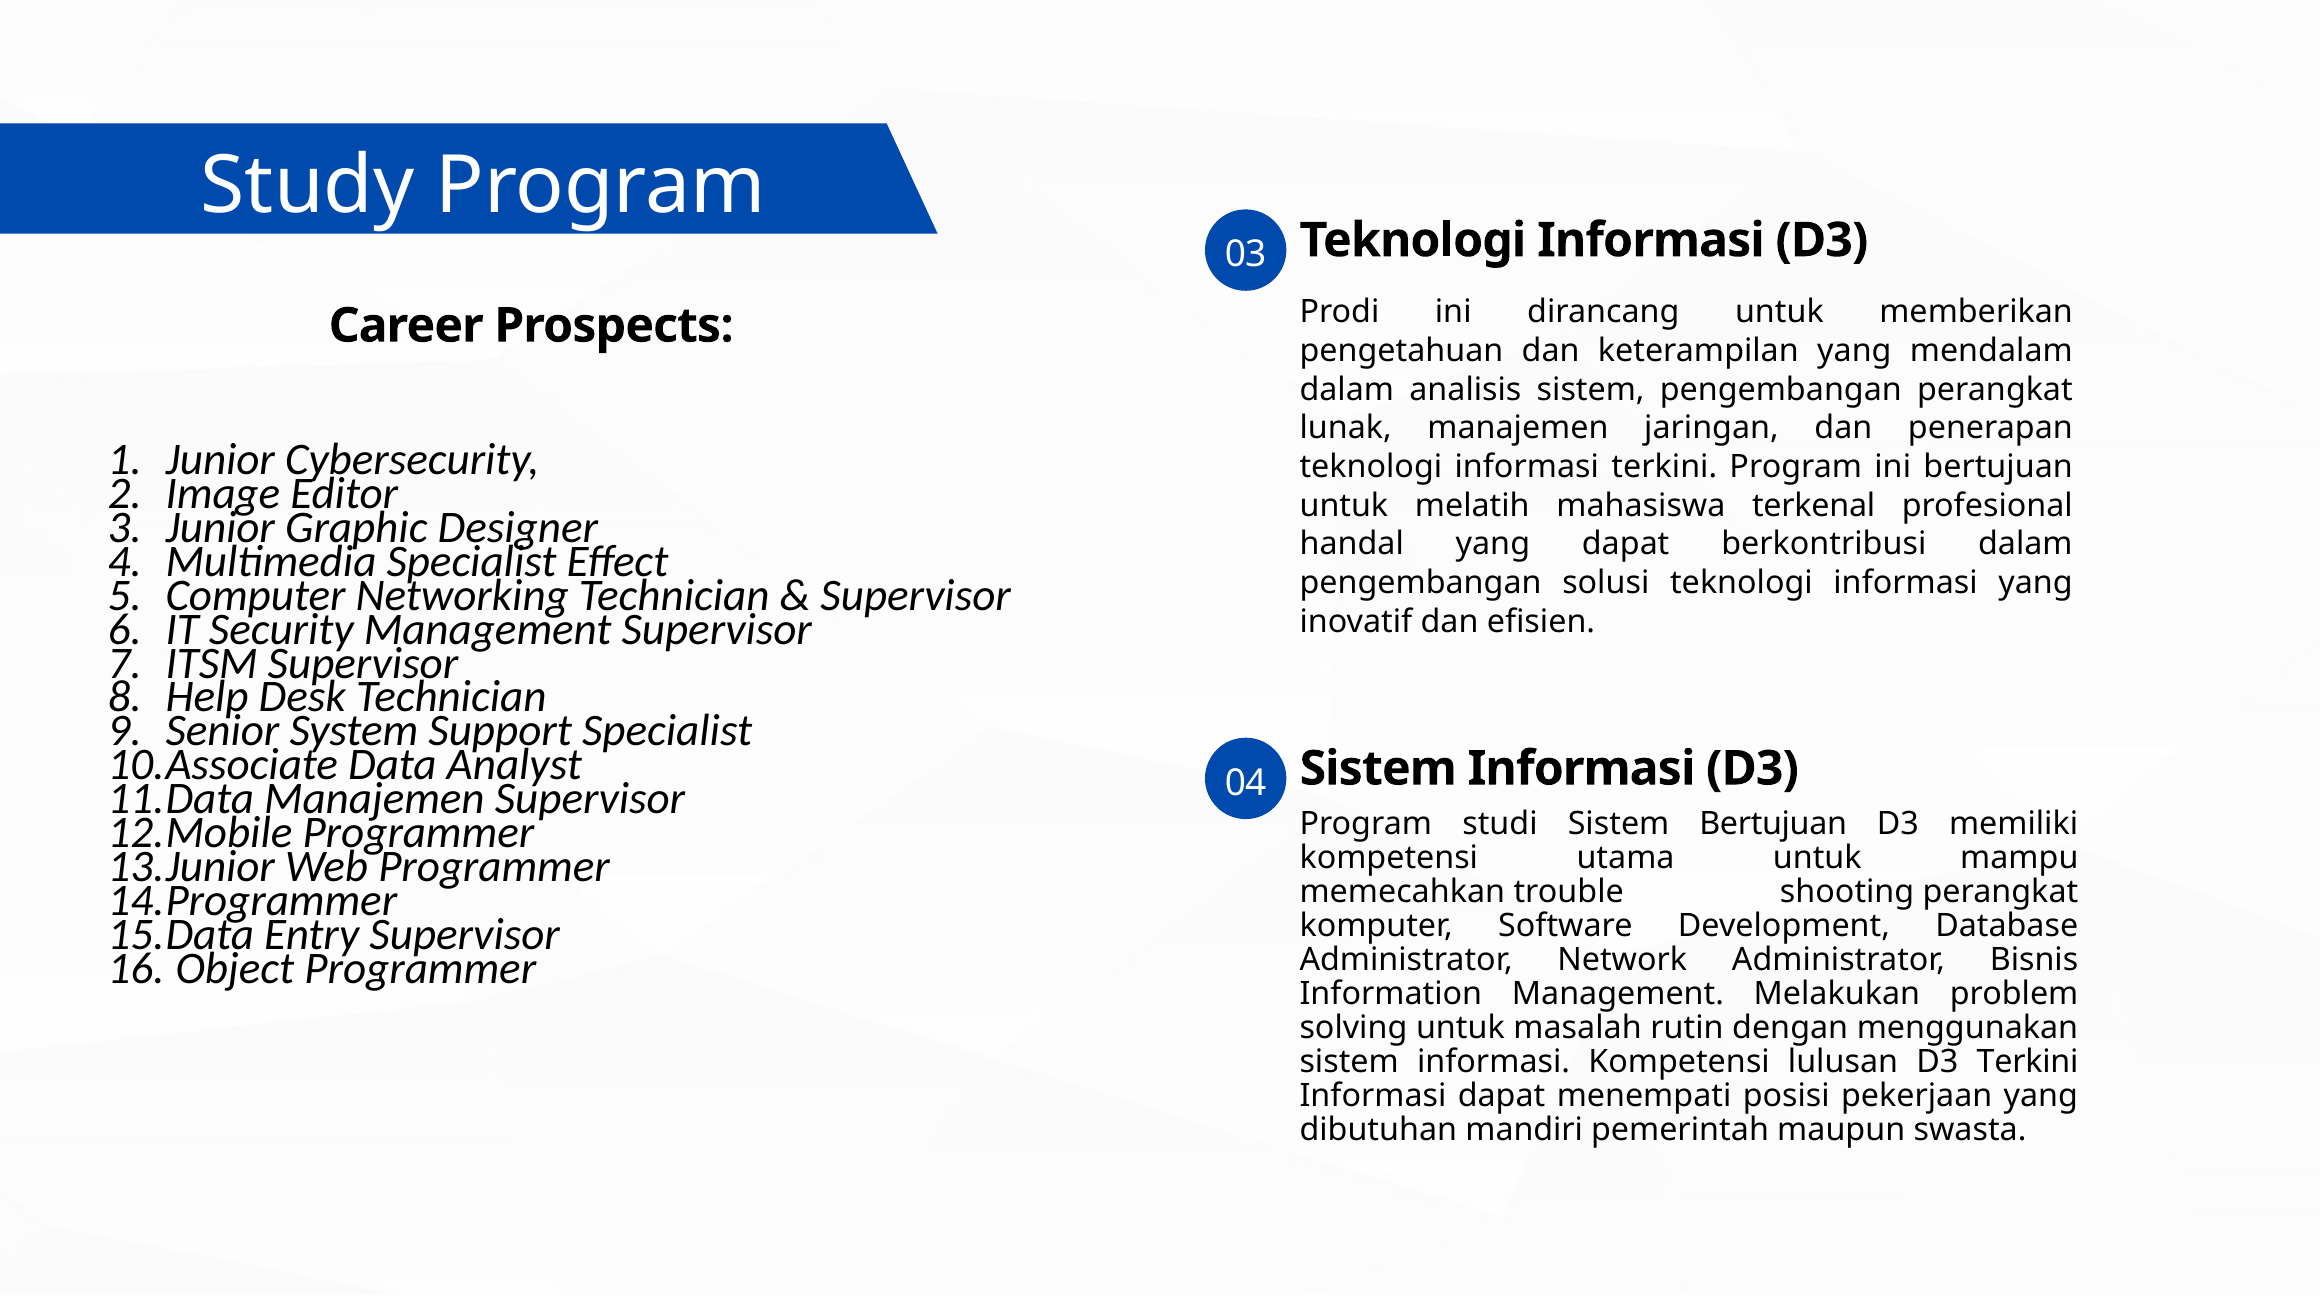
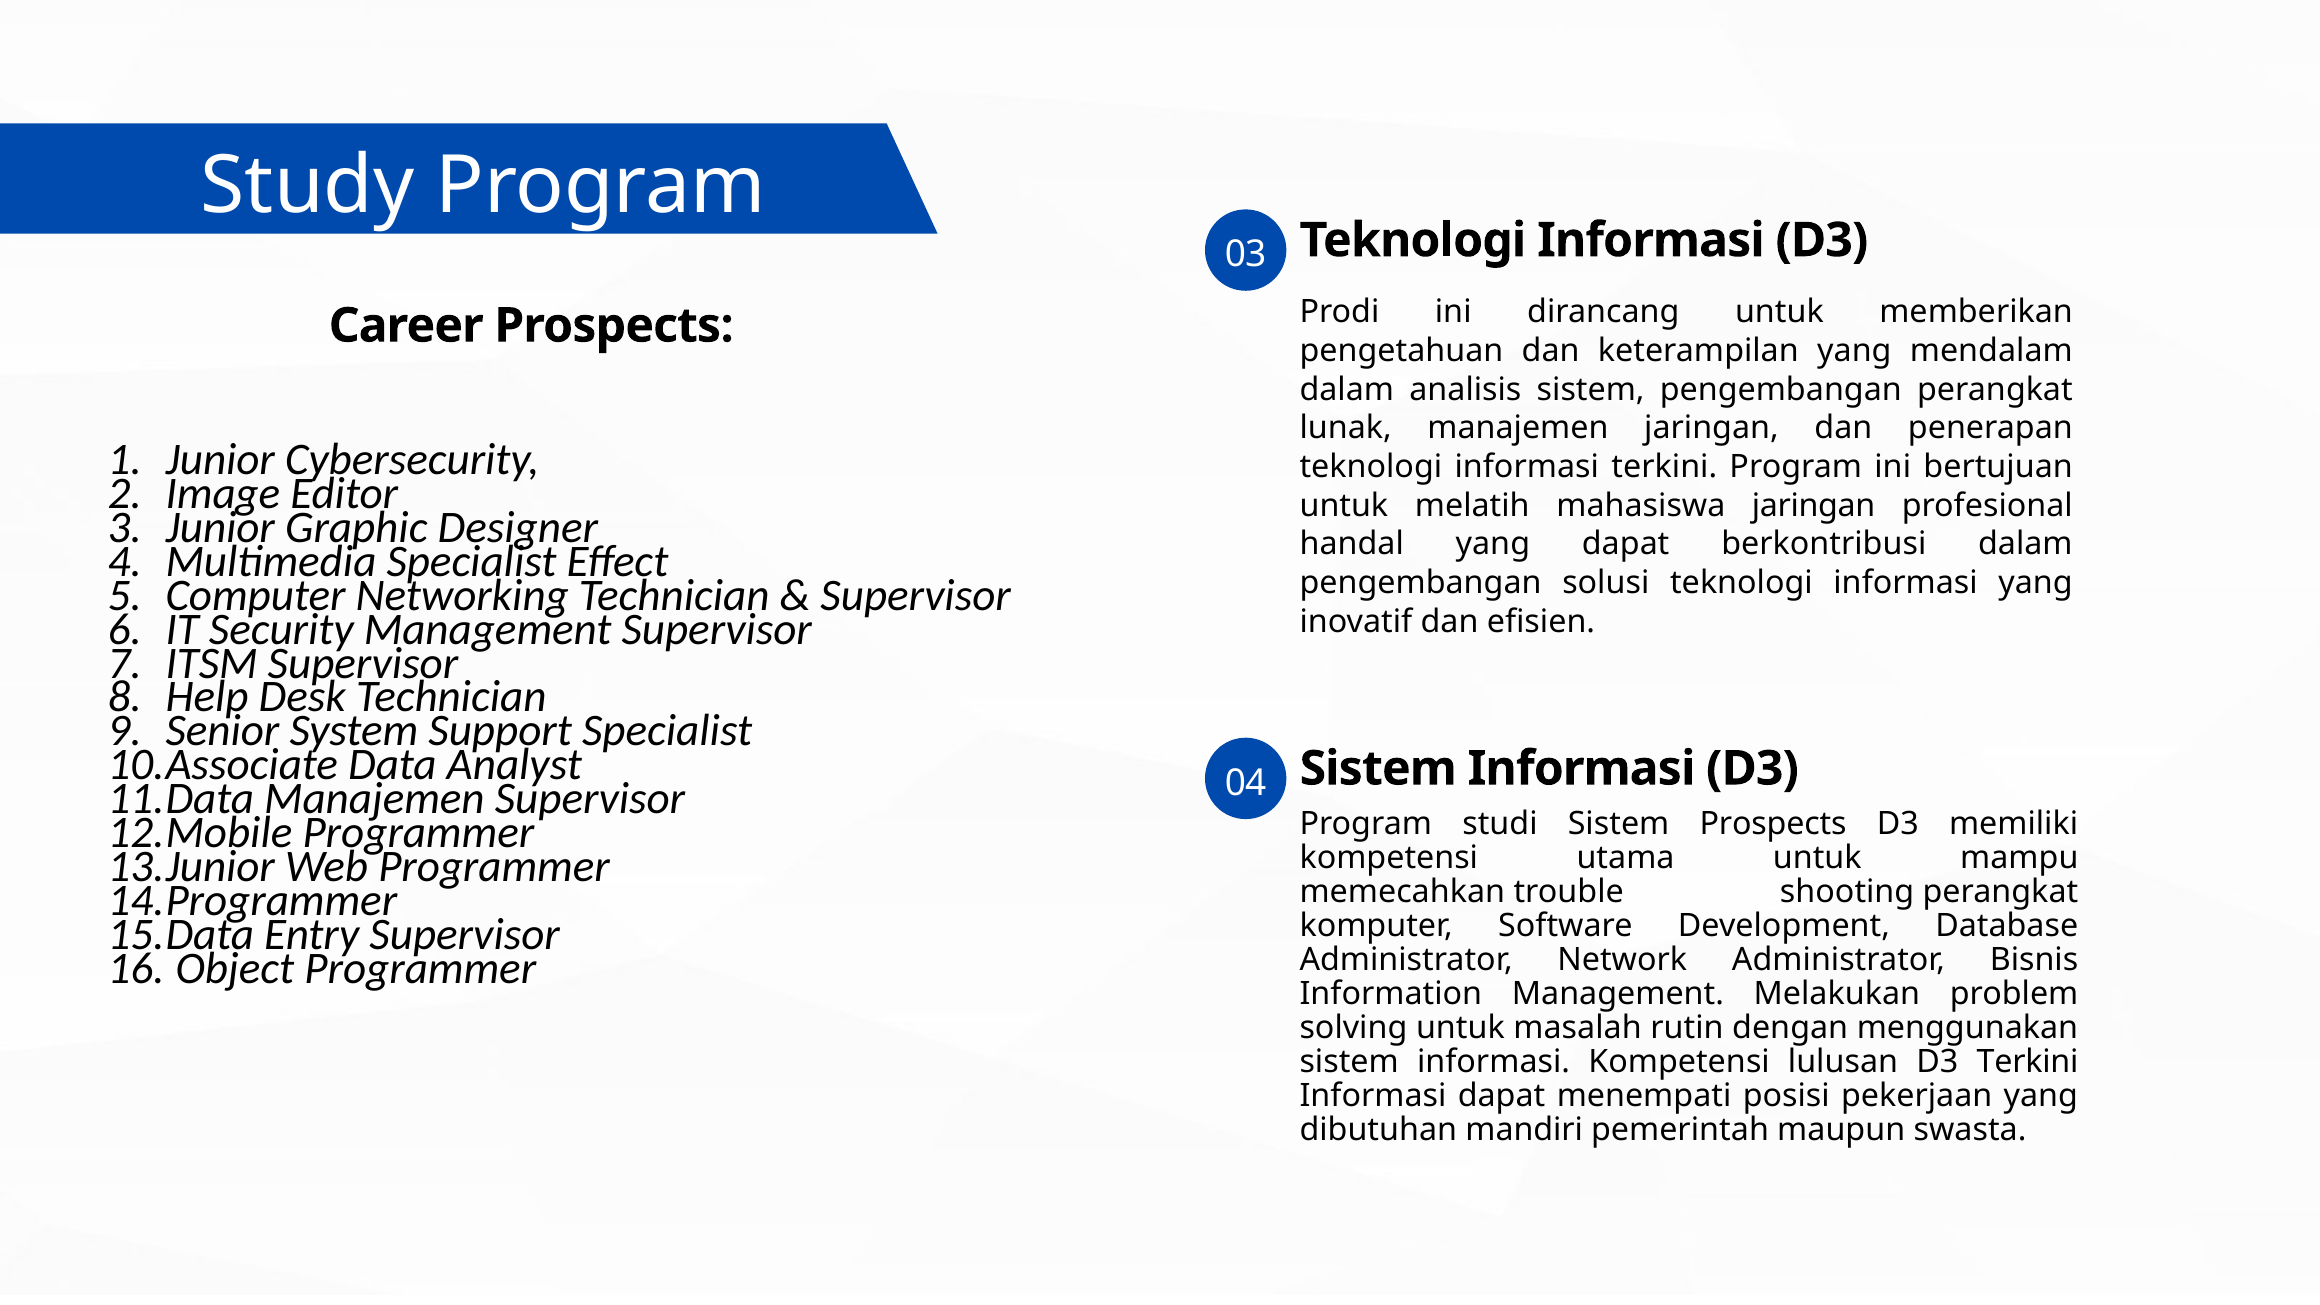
mahasiswa terkenal: terkenal -> jaringan
Sistem Bertujuan: Bertujuan -> Prospects
